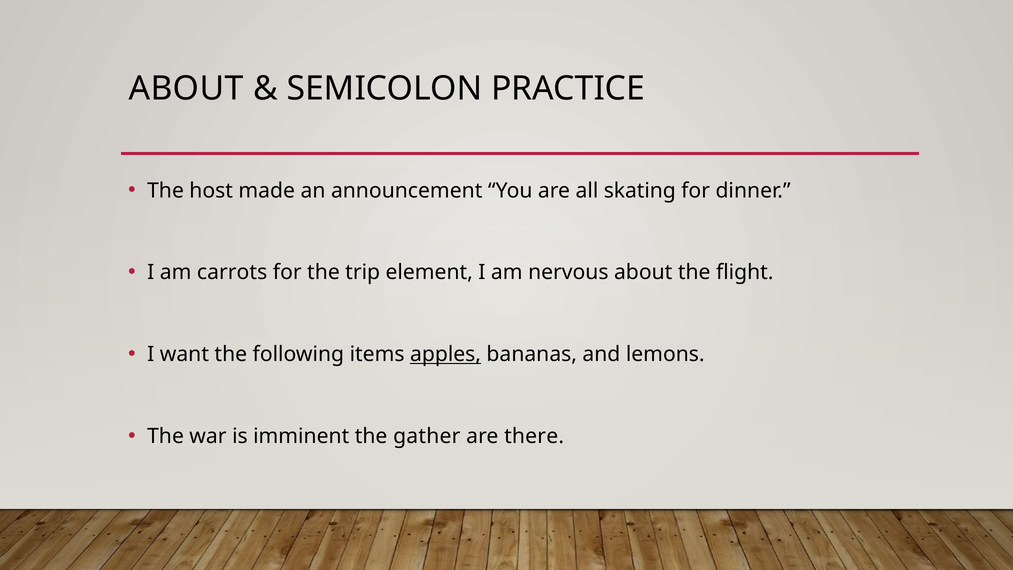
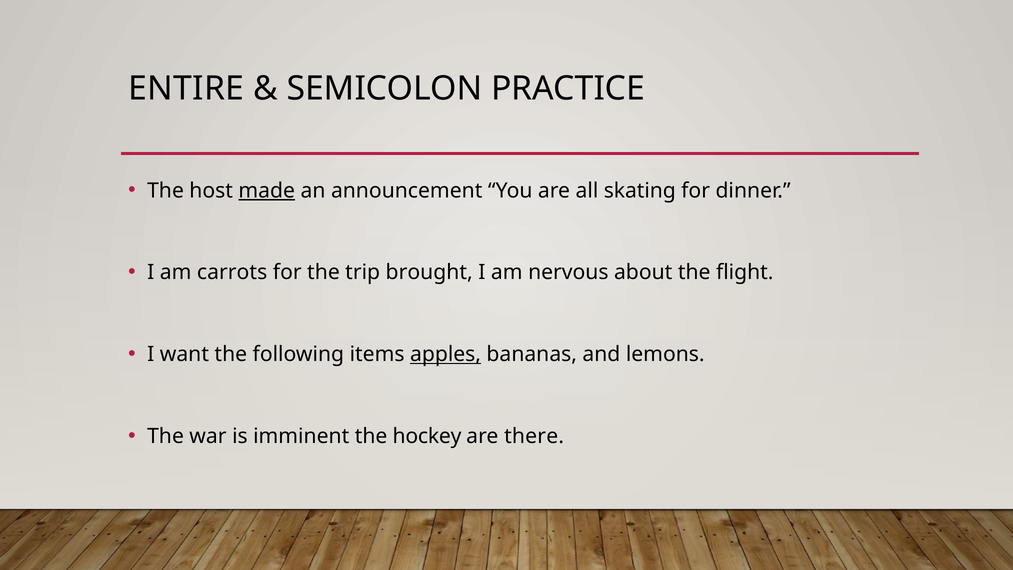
ABOUT at (186, 89): ABOUT -> ENTIRE
made underline: none -> present
element: element -> brought
gather: gather -> hockey
